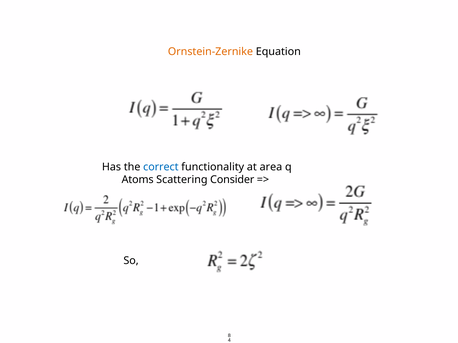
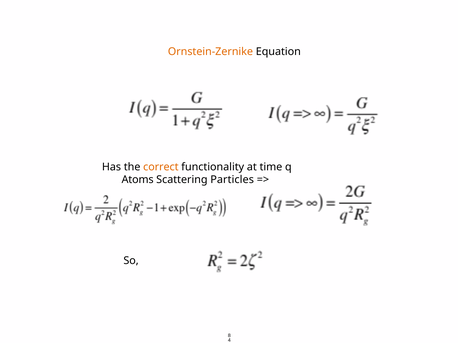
correct colour: blue -> orange
area: area -> time
Consider: Consider -> Particles
